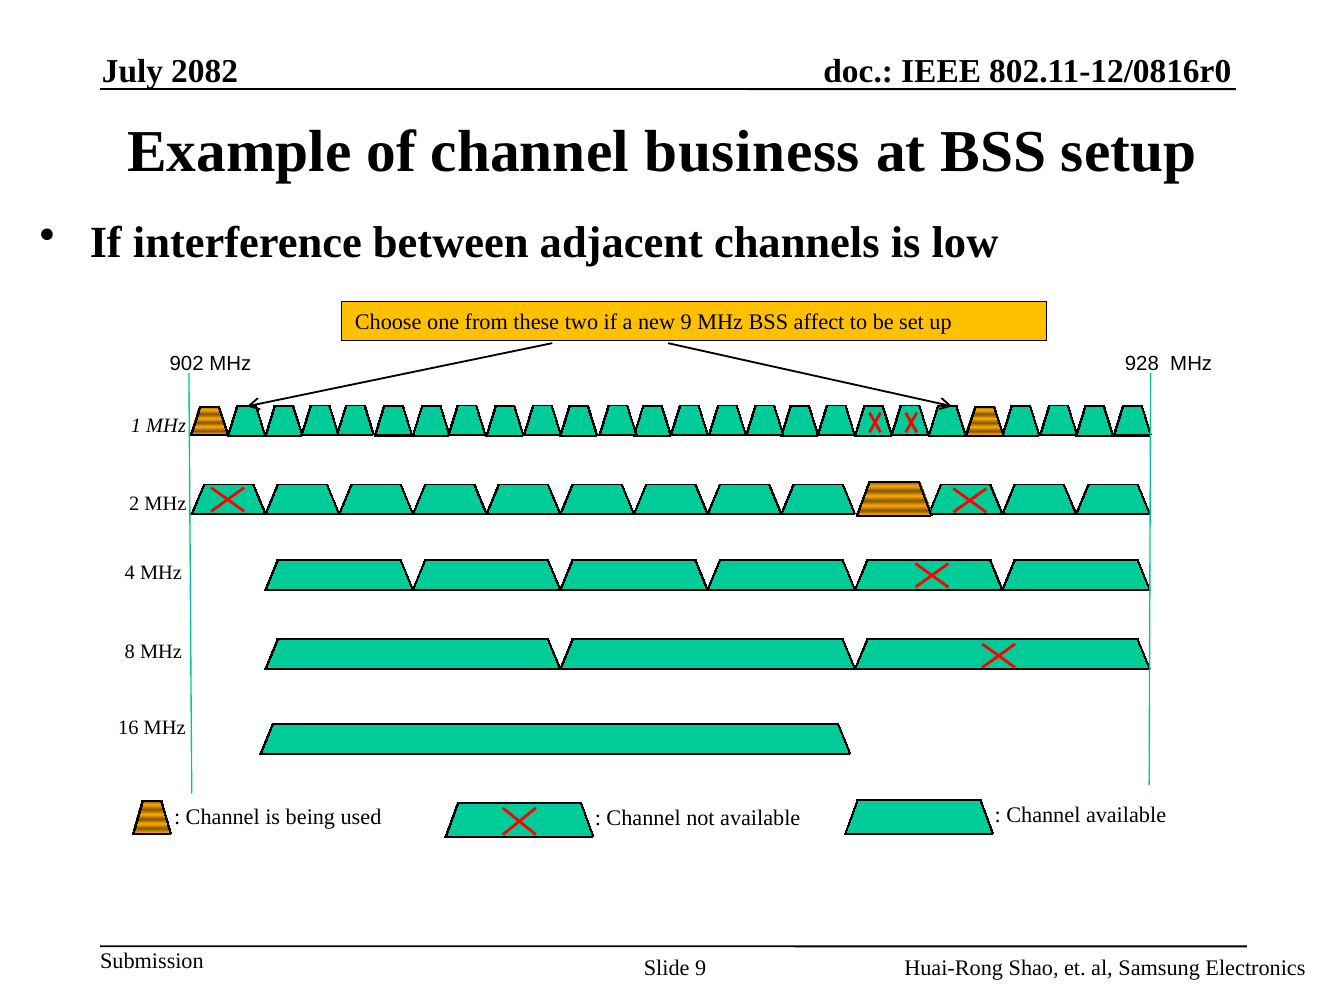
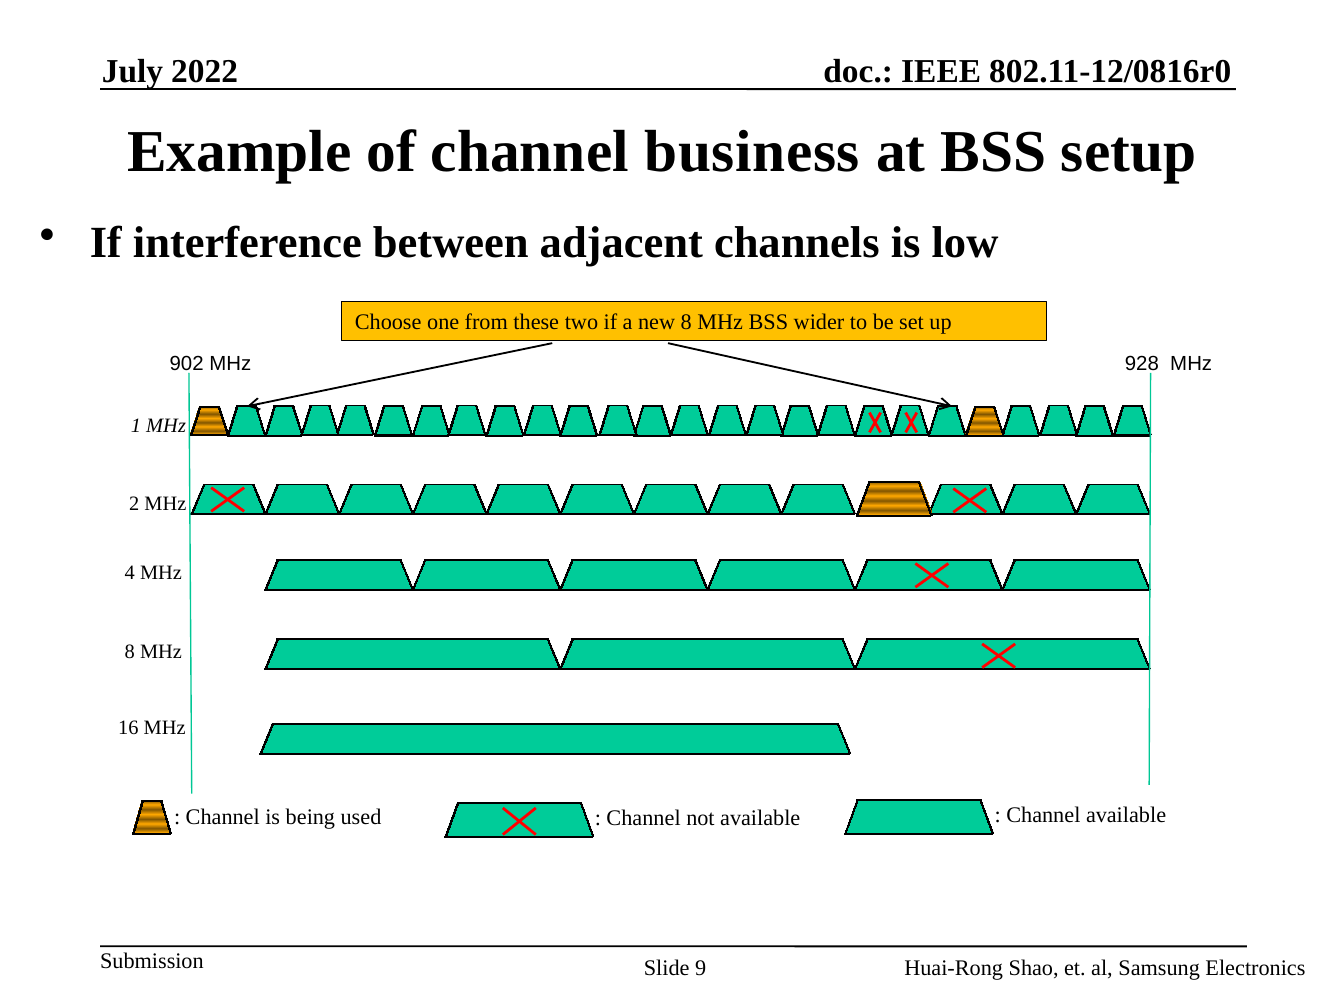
2082: 2082 -> 2022
new 9: 9 -> 8
affect: affect -> wider
